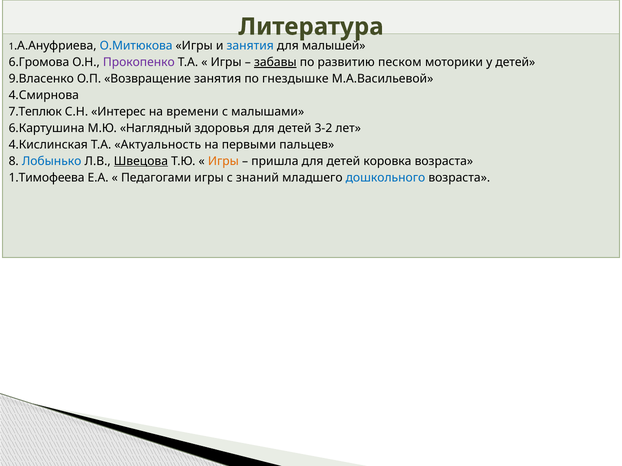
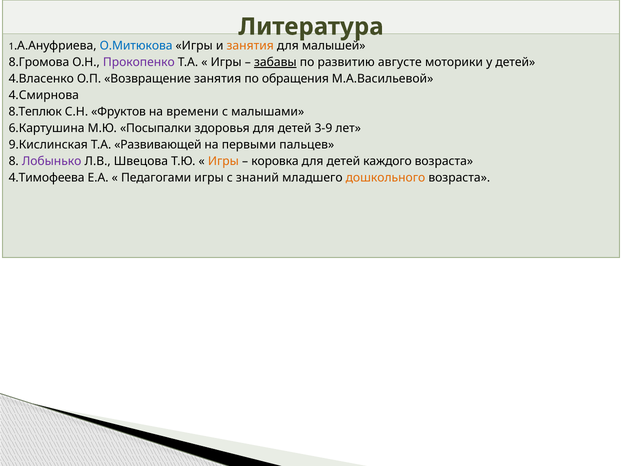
занятия at (250, 46) colour: blue -> orange
6.Громова: 6.Громова -> 8.Громова
песком: песком -> августе
9.Власенко: 9.Власенко -> 4.Власенко
гнездышке: гнездышке -> обращения
7.Теплюк: 7.Теплюк -> 8.Теплюк
Интерес: Интерес -> Фруктов
Наглядный: Наглядный -> Посыпалки
3-2: 3-2 -> 3-9
4.Кислинская: 4.Кислинская -> 9.Кислинская
Актуальность: Актуальность -> Развивающей
Лобынько colour: blue -> purple
Швецова underline: present -> none
пришла: пришла -> коровка
коровка: коровка -> каждого
1.Тимофеева: 1.Тимофеева -> 4.Тимофеева
дошкольного colour: blue -> orange
